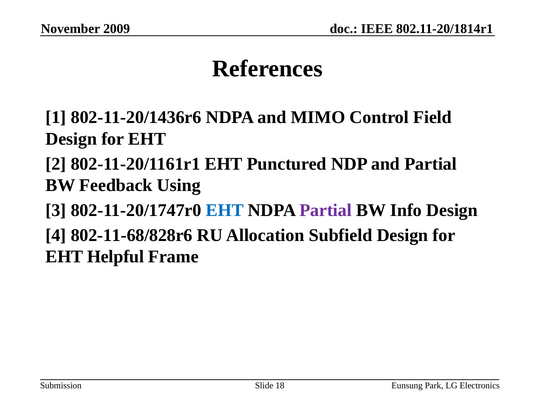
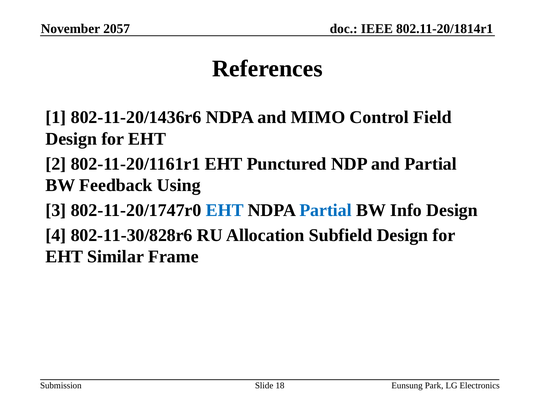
2009: 2009 -> 2057
Partial at (326, 210) colour: purple -> blue
802-11-68/828r6: 802-11-68/828r6 -> 802-11-30/828r6
Helpful: Helpful -> Similar
